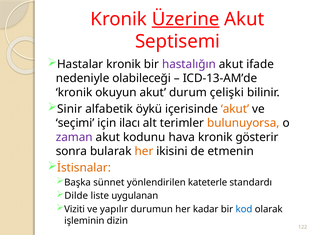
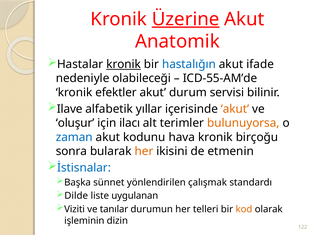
Septisemi: Septisemi -> Anatomik
kronik at (124, 64) underline: none -> present
hastalığın colour: purple -> blue
ICD-13-AM’de: ICD-13-AM’de -> ICD-55-AM’de
okuyun: okuyun -> efektler
çelişki: çelişki -> servisi
Sinir: Sinir -> Ilave
öykü: öykü -> yıllar
seçimi: seçimi -> oluşur
zaman colour: purple -> blue
gösterir: gösterir -> birçoğu
İstisnalar colour: orange -> blue
kateterle: kateterle -> çalışmak
yapılır: yapılır -> tanılar
kadar: kadar -> telleri
kod colour: blue -> orange
